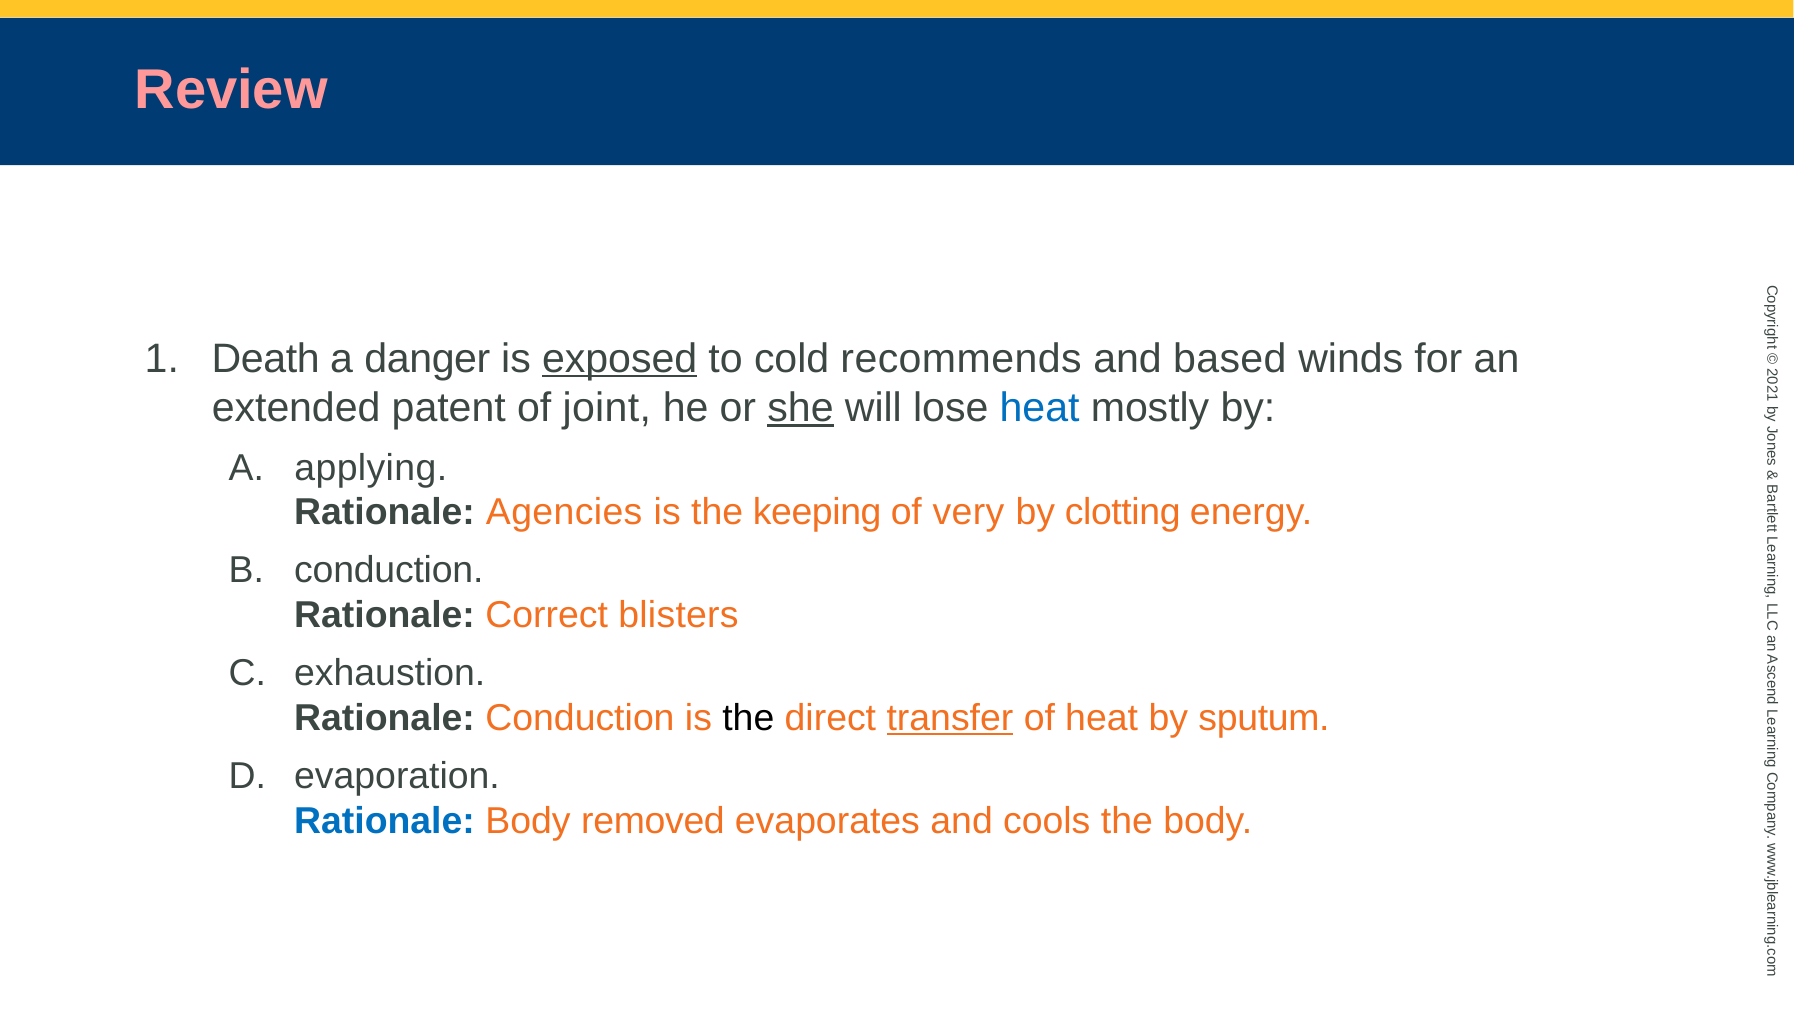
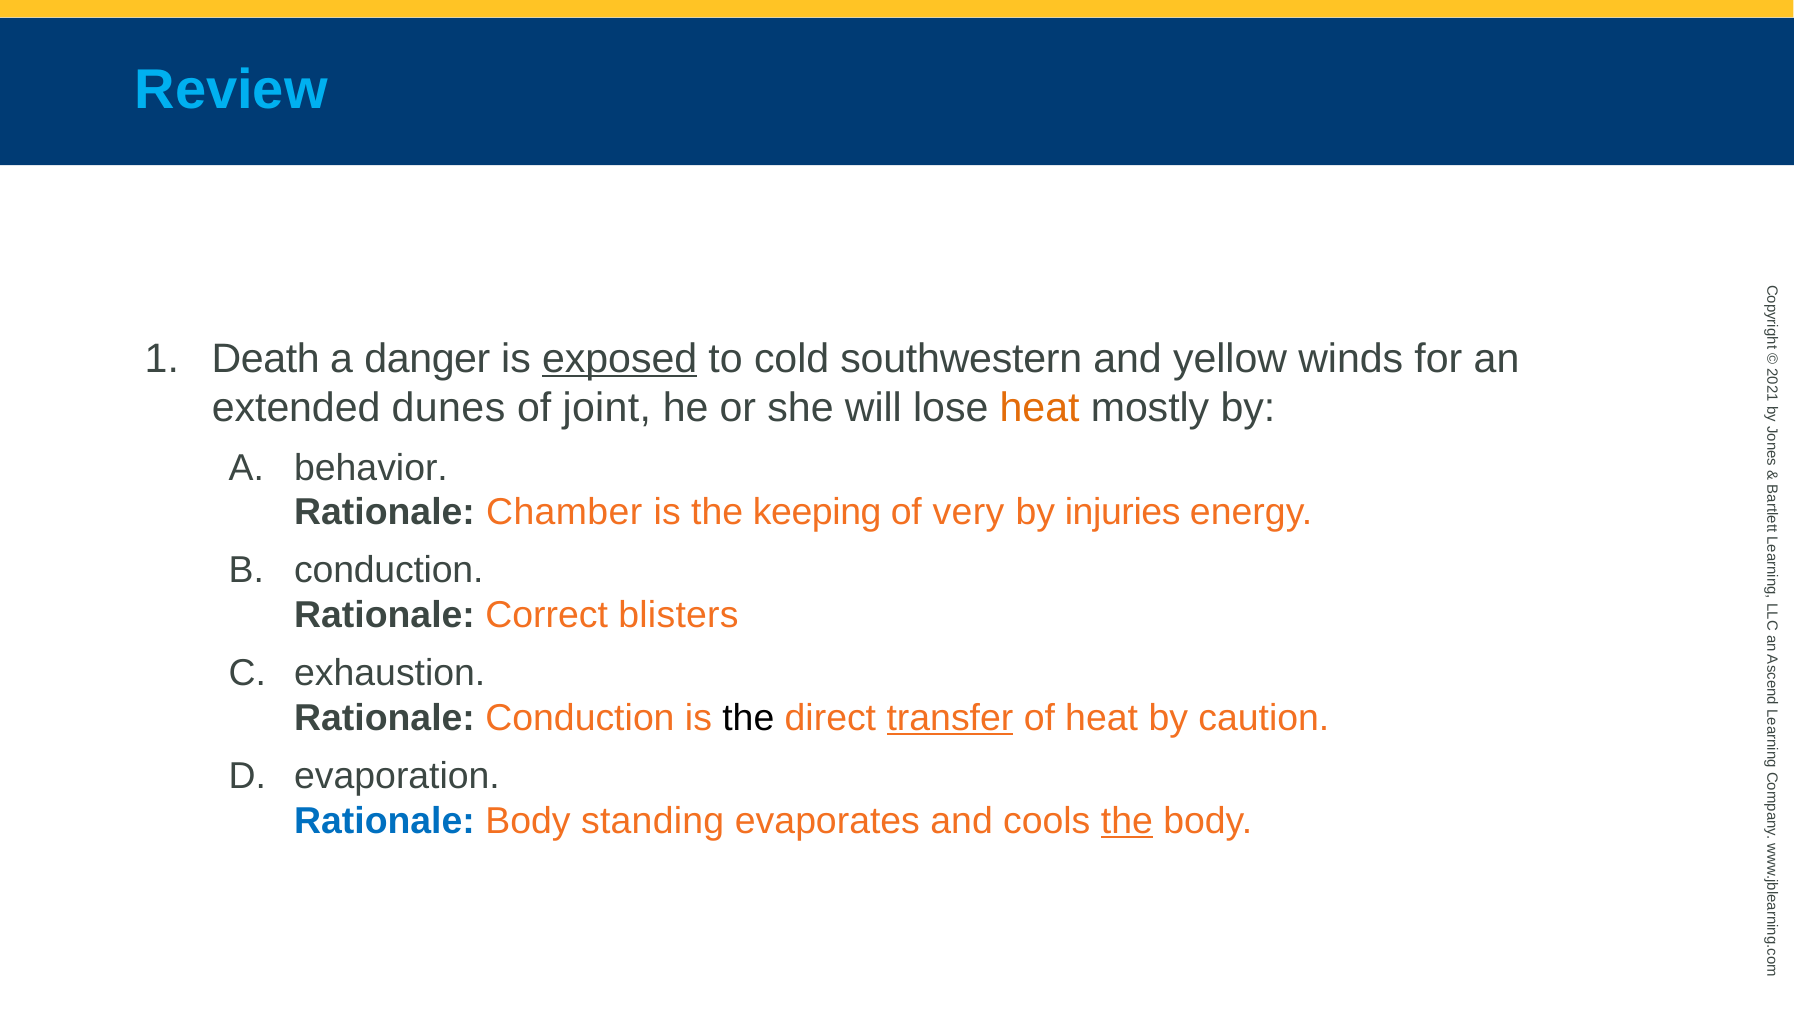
Review colour: pink -> light blue
recommends: recommends -> southwestern
based: based -> yellow
patent: patent -> dunes
she underline: present -> none
heat at (1040, 408) colour: blue -> orange
applying: applying -> behavior
Agencies: Agencies -> Chamber
clotting: clotting -> injuries
sputum: sputum -> caution
removed: removed -> standing
the at (1127, 821) underline: none -> present
